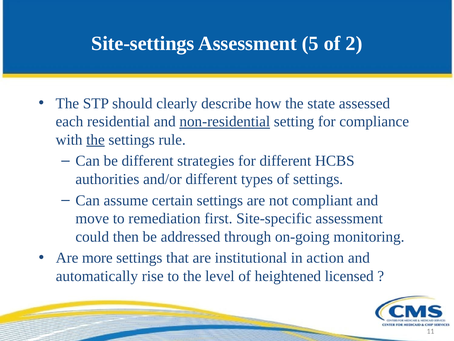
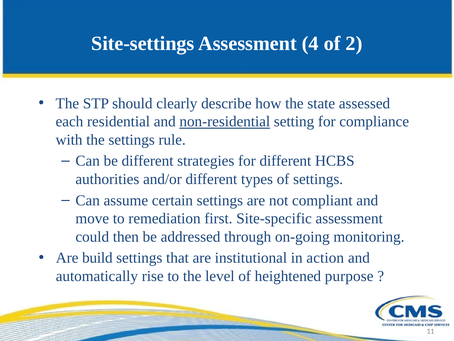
5: 5 -> 4
the at (96, 140) underline: present -> none
more: more -> build
licensed: licensed -> purpose
